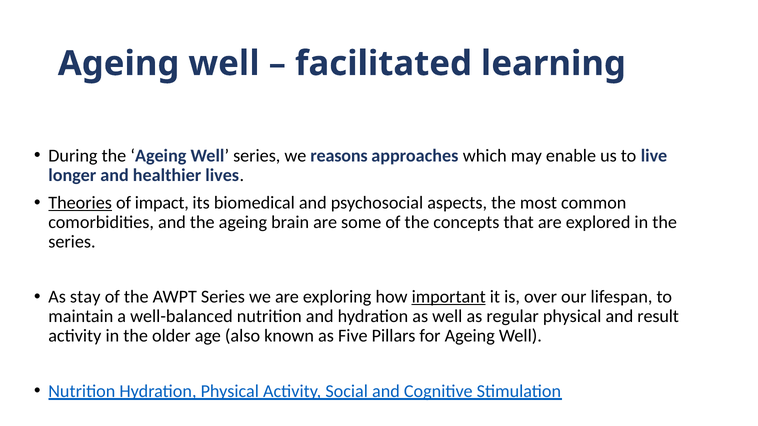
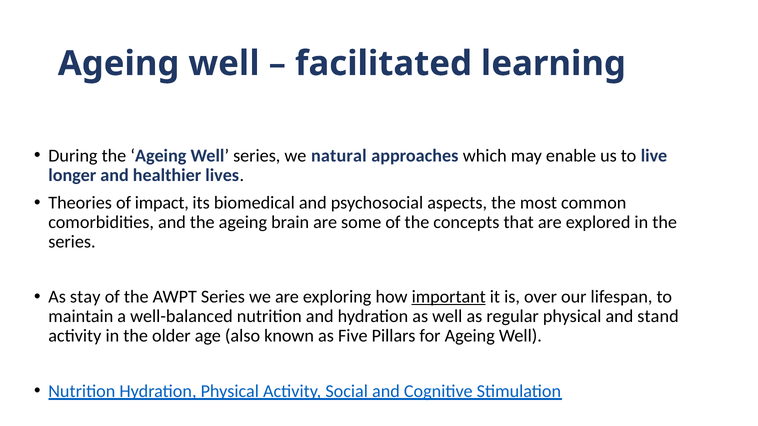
reasons: reasons -> natural
Theories underline: present -> none
result: result -> stand
